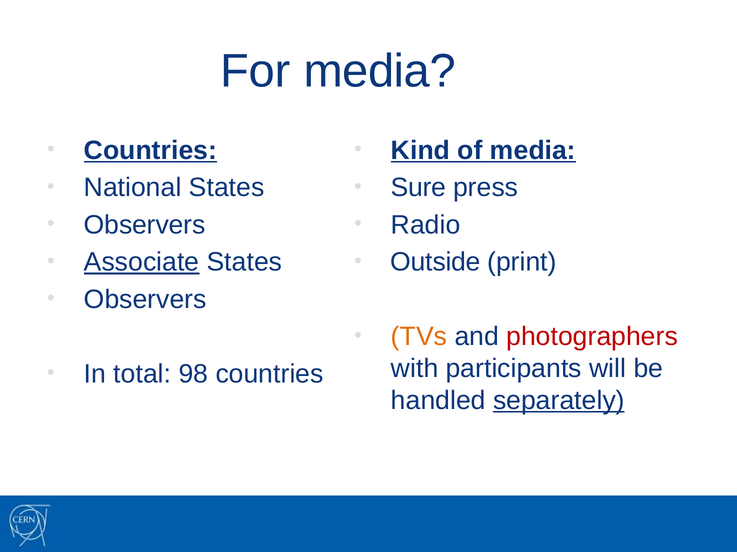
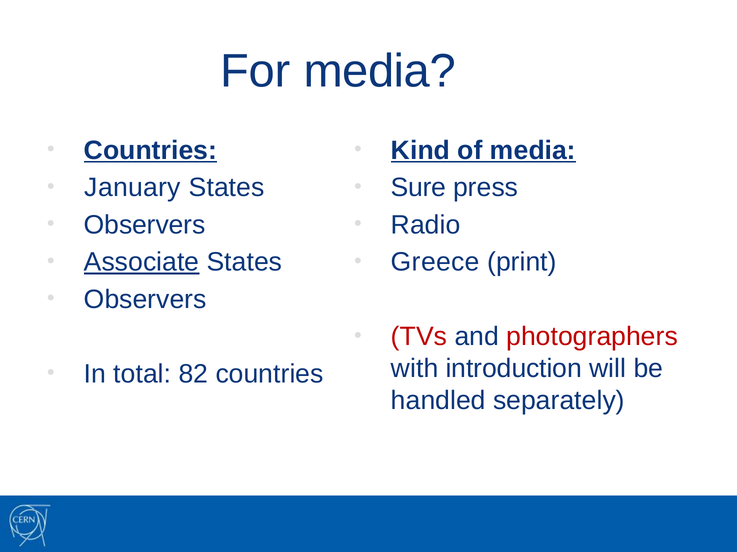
National: National -> January
Outside: Outside -> Greece
TVs colour: orange -> red
participants: participants -> introduction
98: 98 -> 82
separately underline: present -> none
